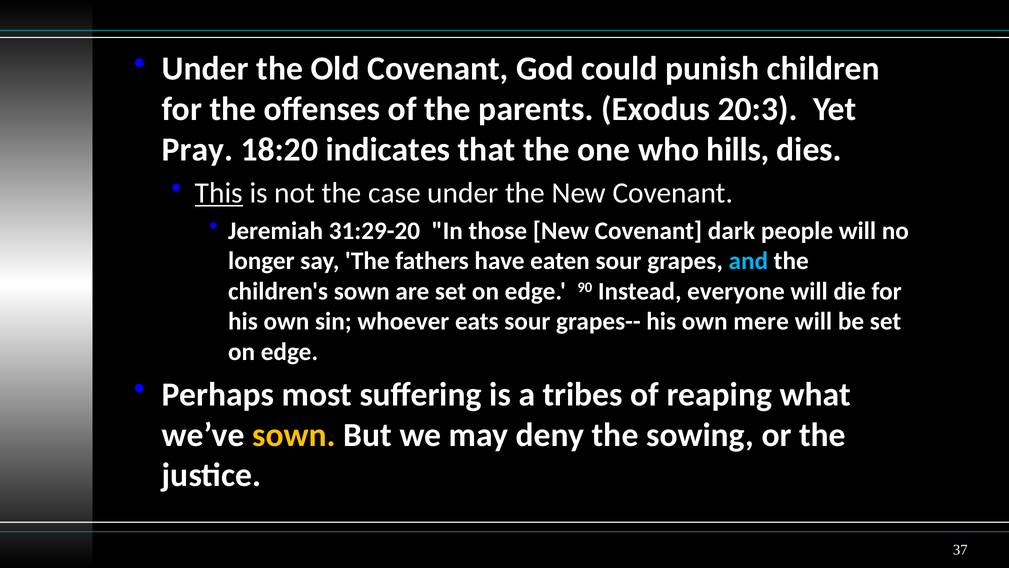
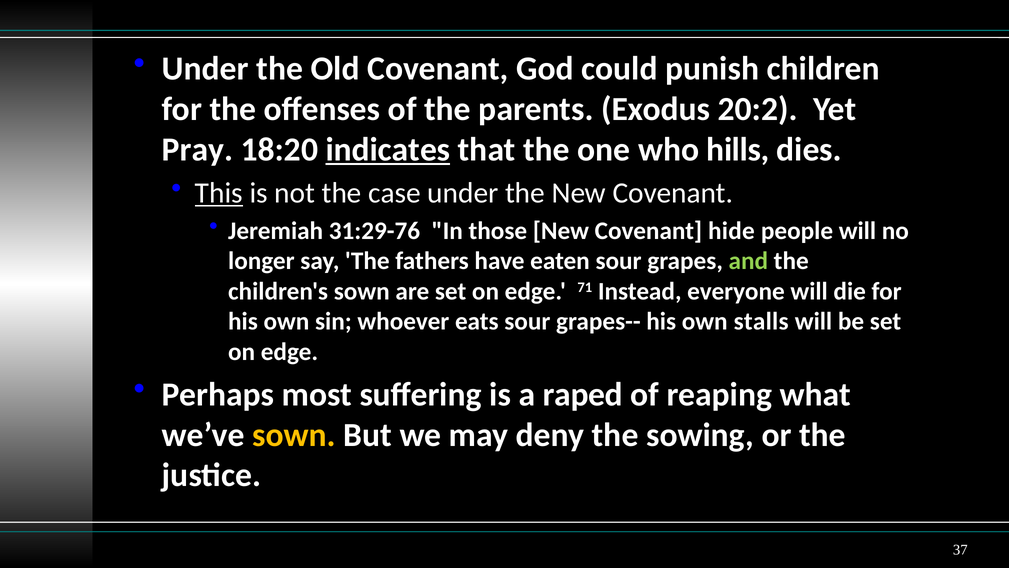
20:3: 20:3 -> 20:2
indicates underline: none -> present
31:29-20: 31:29-20 -> 31:29-76
dark: dark -> hide
and colour: light blue -> light green
90: 90 -> 71
mere: mere -> stalls
tribes: tribes -> raped
